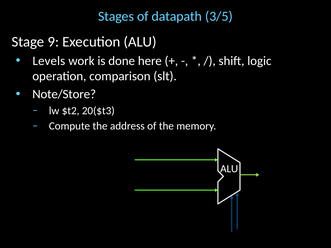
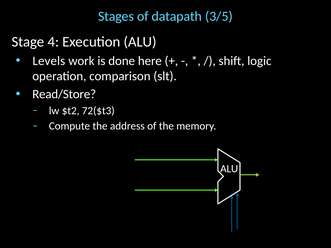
9: 9 -> 4
Note/Store: Note/Store -> Read/Store
20($t3: 20($t3 -> 72($t3
